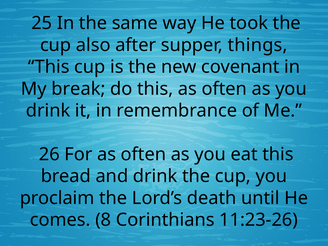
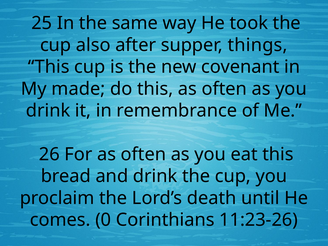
break: break -> made
8: 8 -> 0
